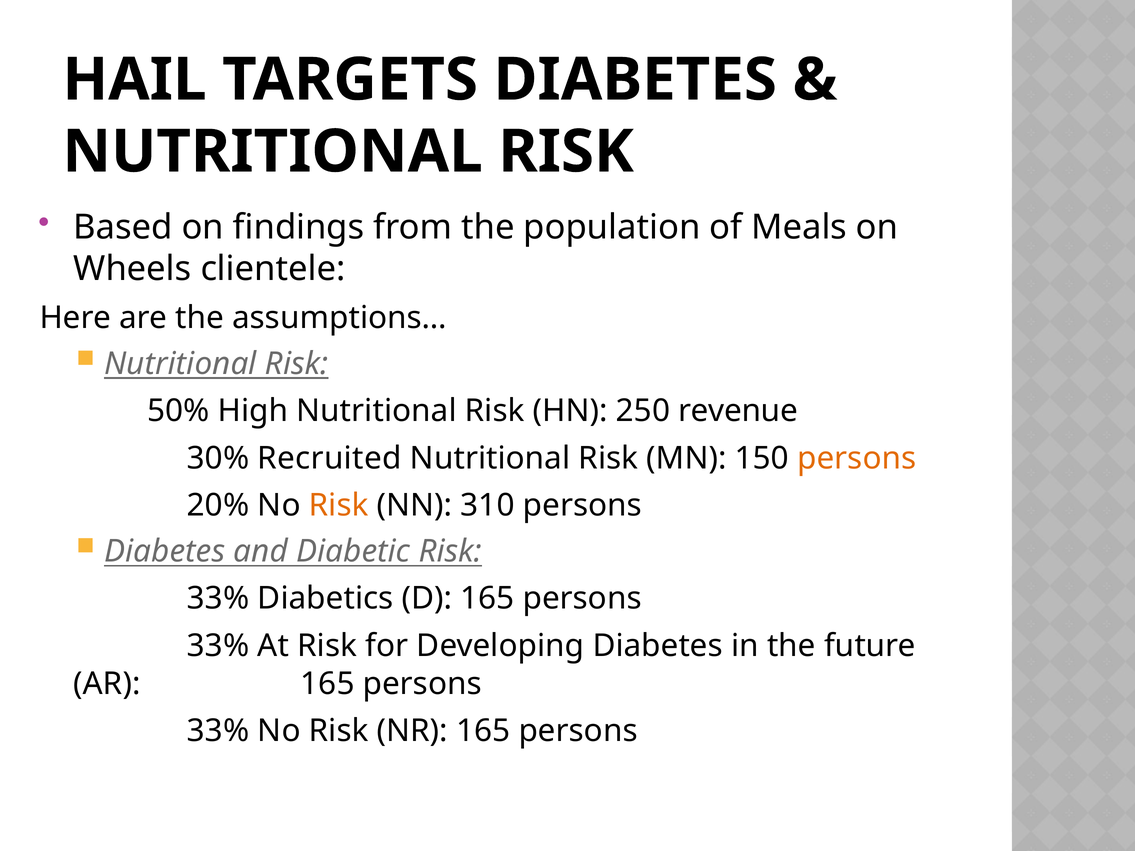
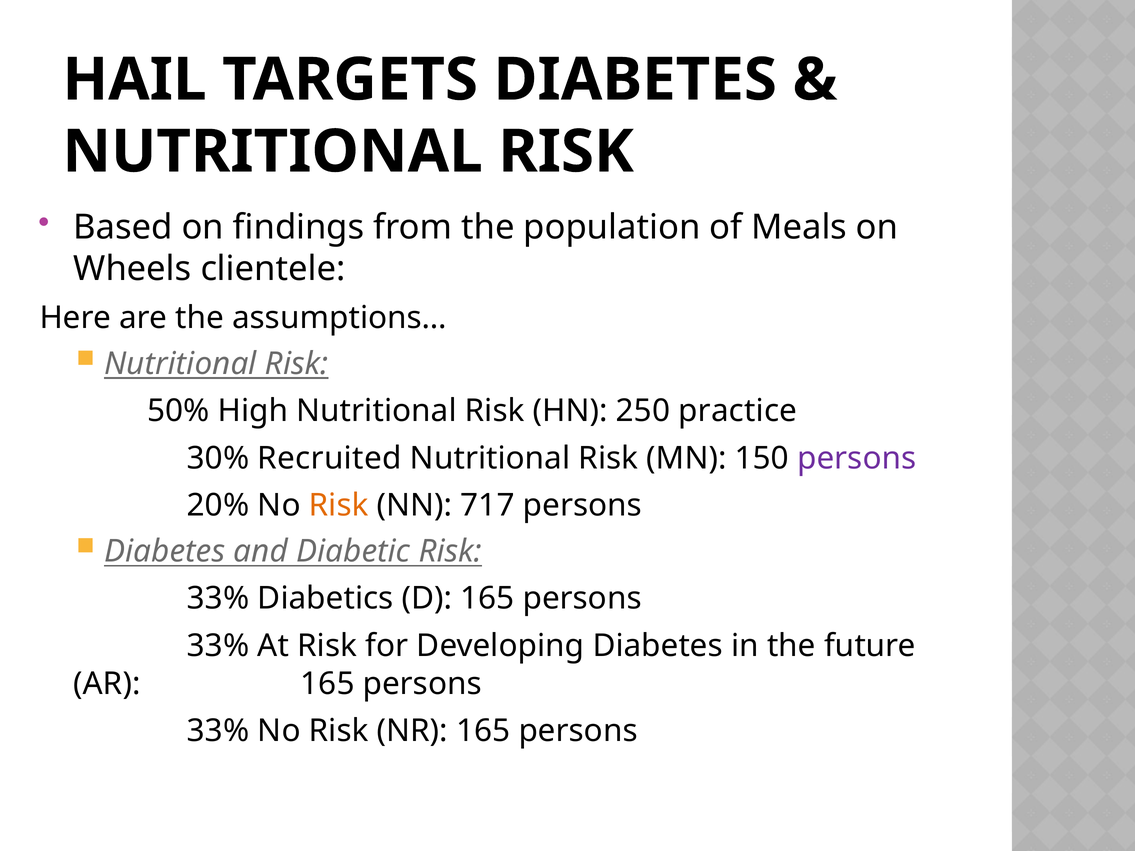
revenue: revenue -> practice
persons at (857, 458) colour: orange -> purple
310: 310 -> 717
